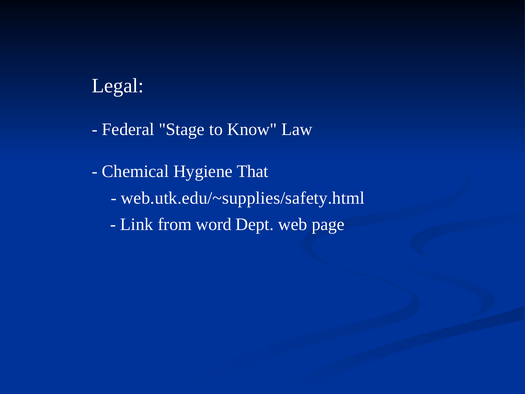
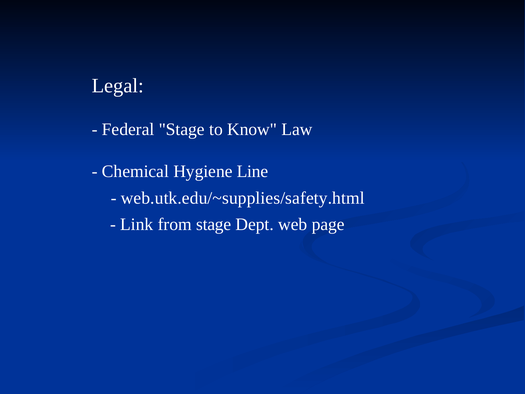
That: That -> Line
from word: word -> stage
